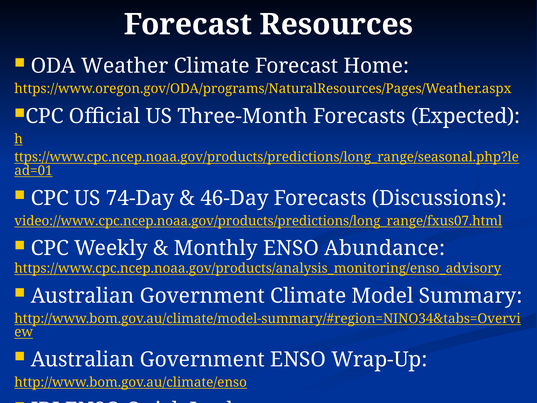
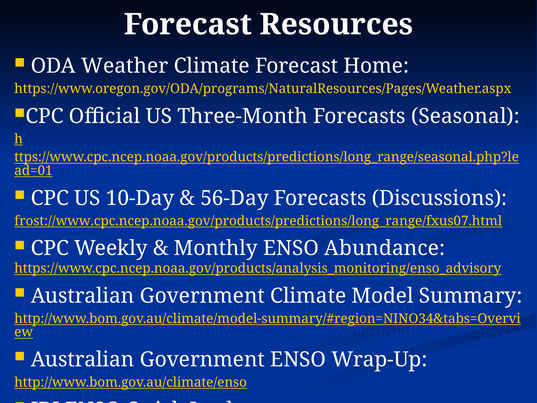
Expected: Expected -> Seasonal
74-Day: 74-Day -> 10-Day
46-Day: 46-Day -> 56-Day
video://www.cpc.ncep.noaa.gov/products/predictions/long_range/fxus07.html: video://www.cpc.ncep.noaa.gov/products/predictions/long_range/fxus07.html -> frost://www.cpc.ncep.noaa.gov/products/predictions/long_range/fxus07.html
